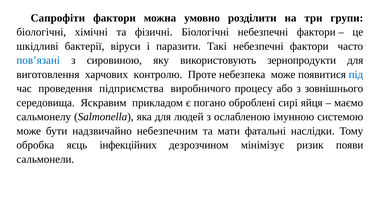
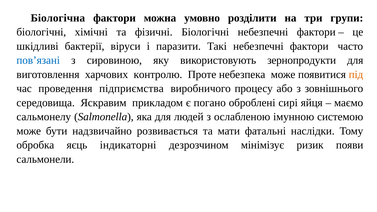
Сапрофіти: Сапрофіти -> Біологічна
під colour: blue -> orange
небезпечним: небезпечним -> розвивається
інфекційних: інфекційних -> індикаторні
